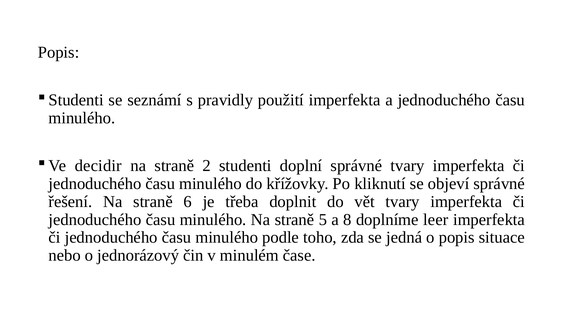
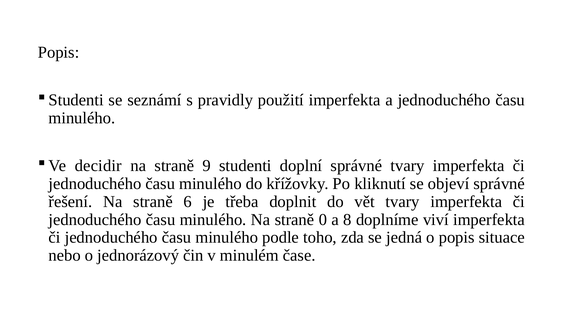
2: 2 -> 9
5: 5 -> 0
leer: leer -> viví
